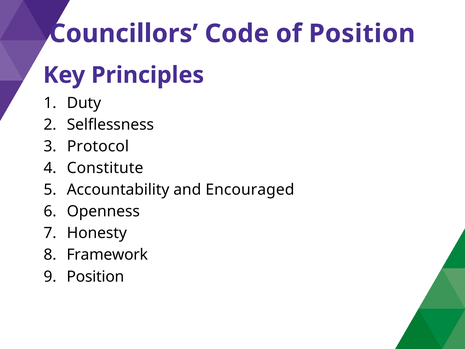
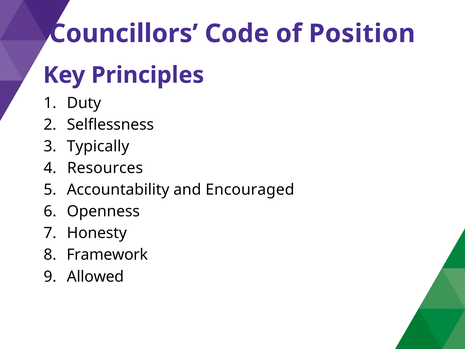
Protocol: Protocol -> Typically
Constitute: Constitute -> Resources
Position at (95, 276): Position -> Allowed
